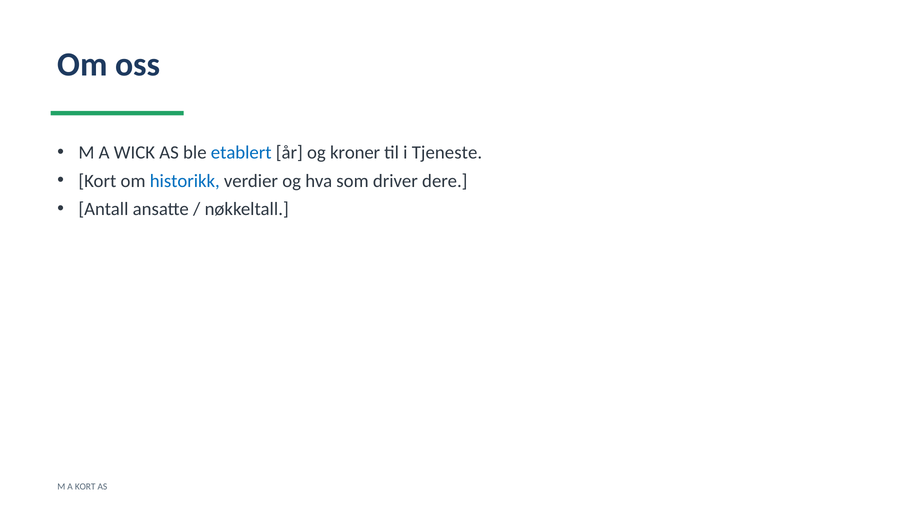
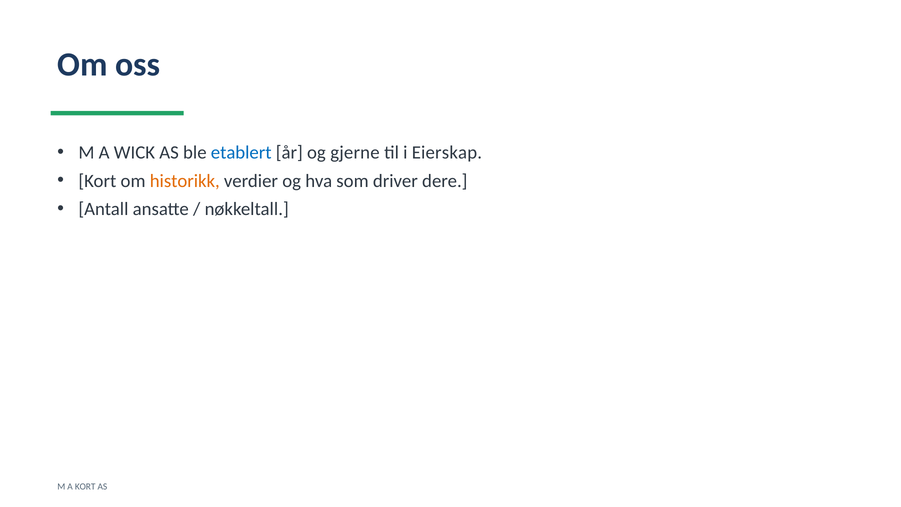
kroner: kroner -> gjerne
Tjeneste: Tjeneste -> Eierskap
historikk colour: blue -> orange
